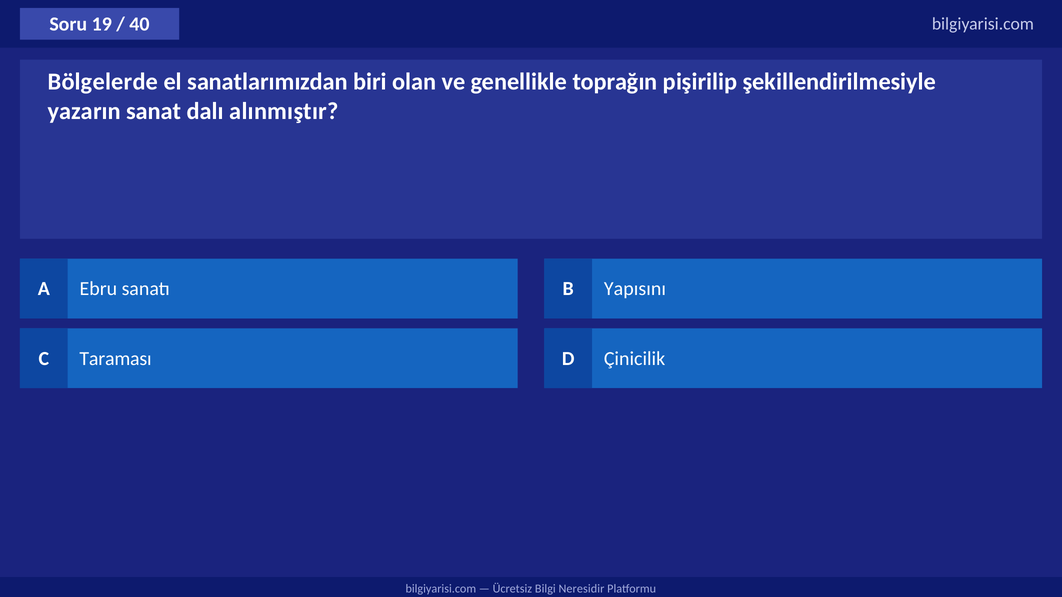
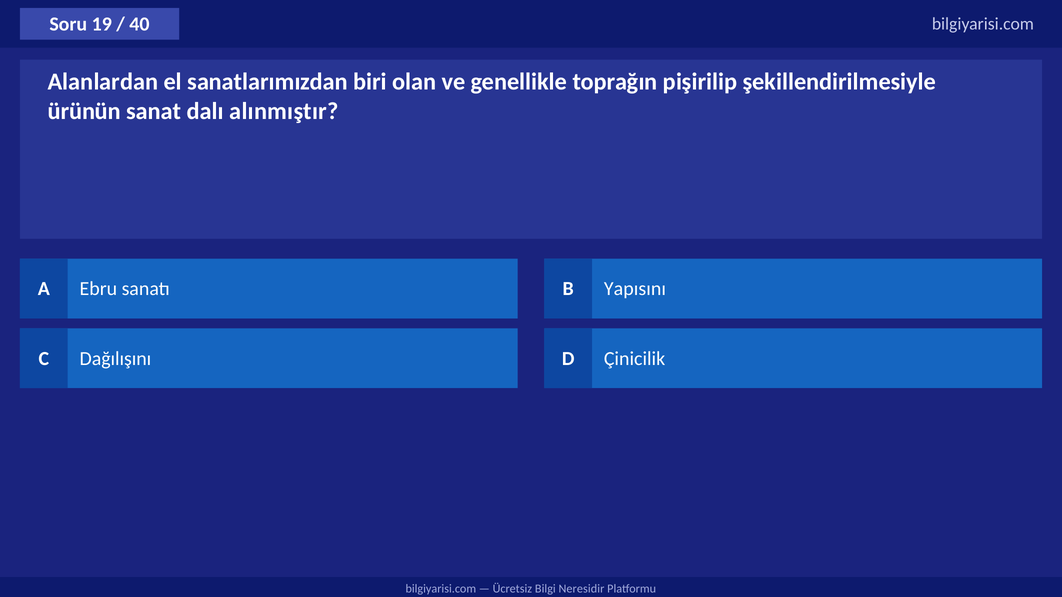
Bölgelerde: Bölgelerde -> Alanlardan
yazarın: yazarın -> ürünün
Taraması: Taraması -> Dağılışını
